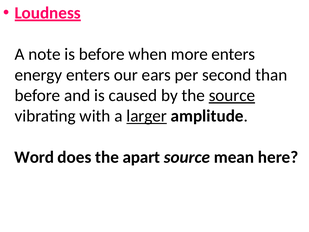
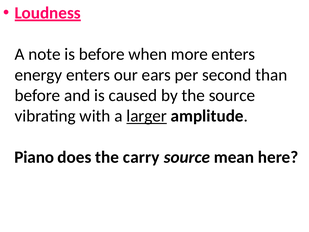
source at (232, 95) underline: present -> none
Word: Word -> Piano
apart: apart -> carry
